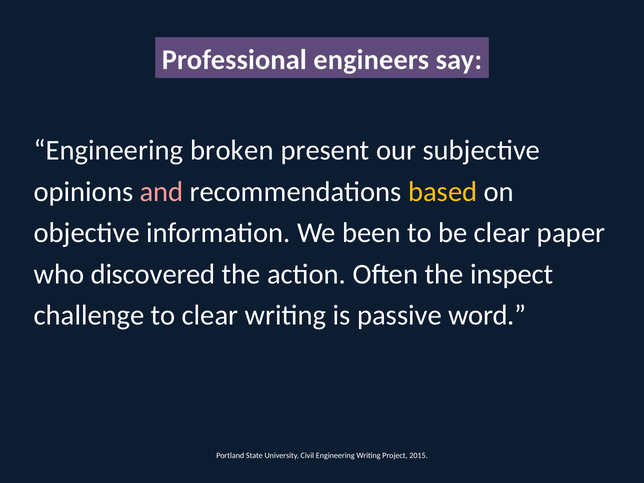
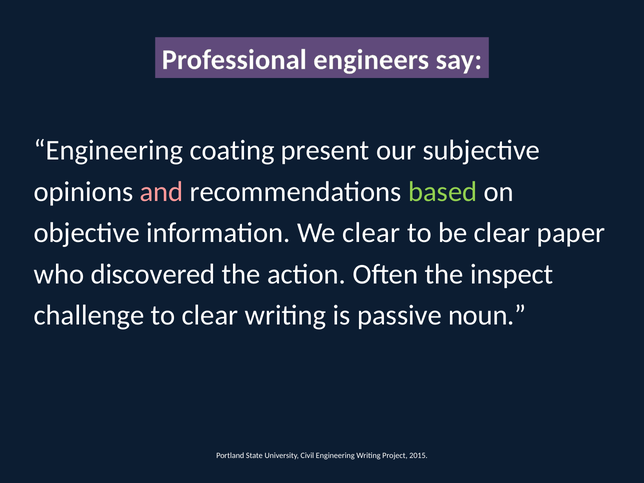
broken: broken -> coating
based colour: yellow -> light green
We been: been -> clear
word: word -> noun
